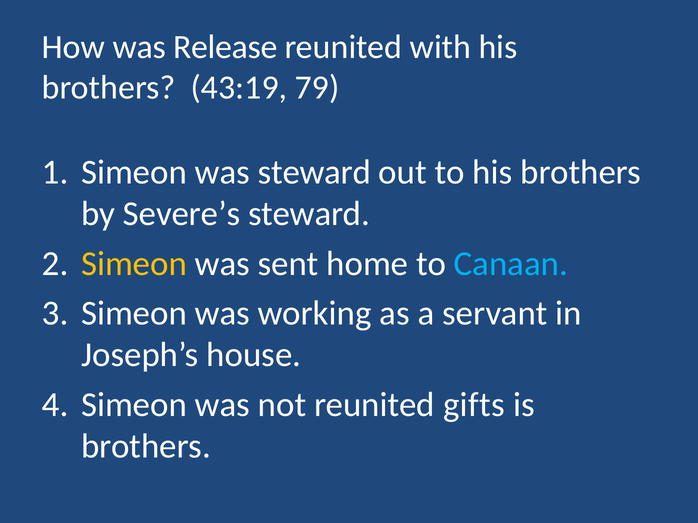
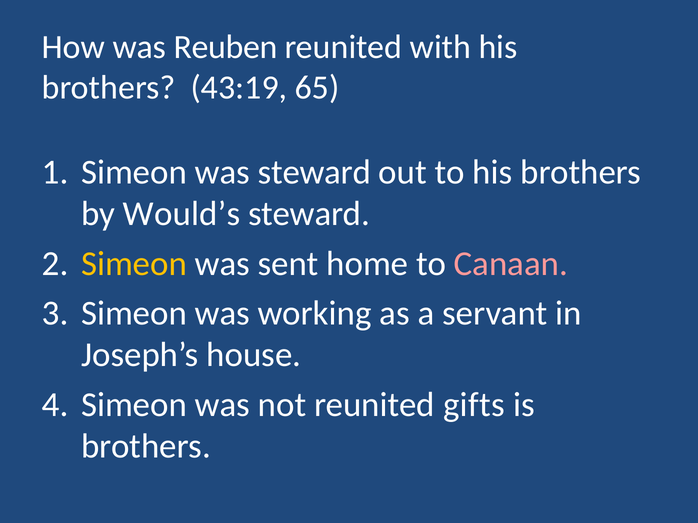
Release: Release -> Reuben
79: 79 -> 65
Severe’s: Severe’s -> Would’s
Canaan colour: light blue -> pink
